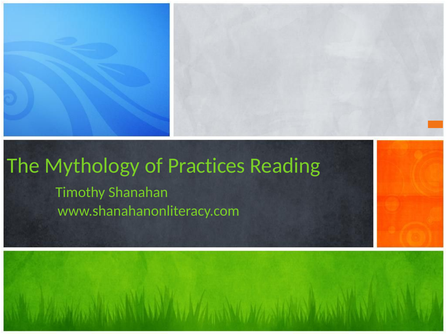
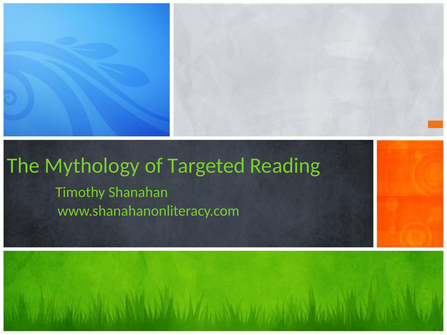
Practices: Practices -> Targeted
